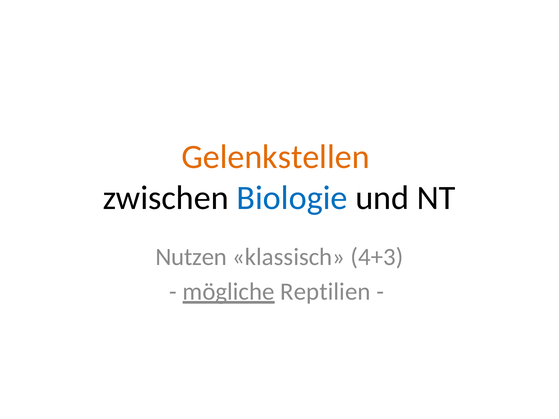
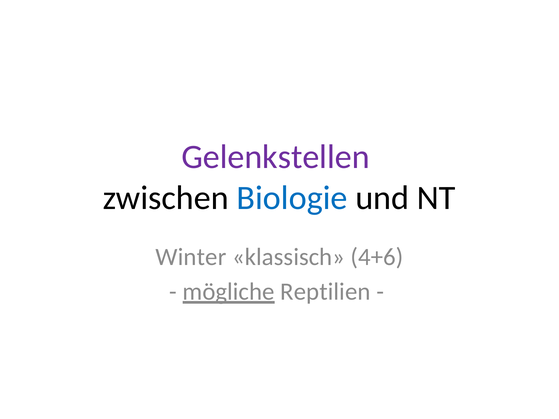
Gelenkstellen colour: orange -> purple
Nutzen: Nutzen -> Winter
4+3: 4+3 -> 4+6
